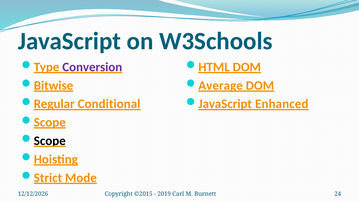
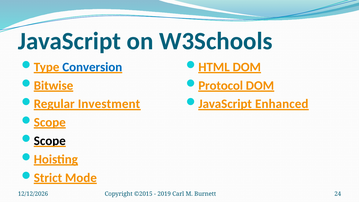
Conversion colour: purple -> blue
Average: Average -> Protocol
Conditional: Conditional -> Investment
